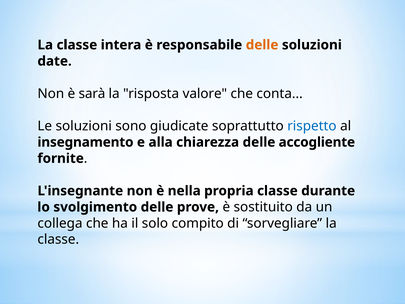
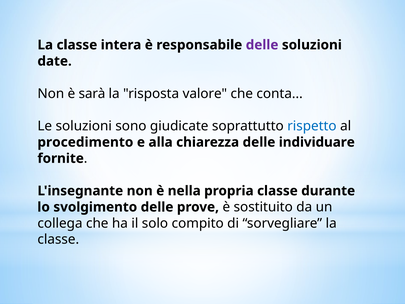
delle at (262, 45) colour: orange -> purple
insegnamento: insegnamento -> procedimento
accogliente: accogliente -> individuare
